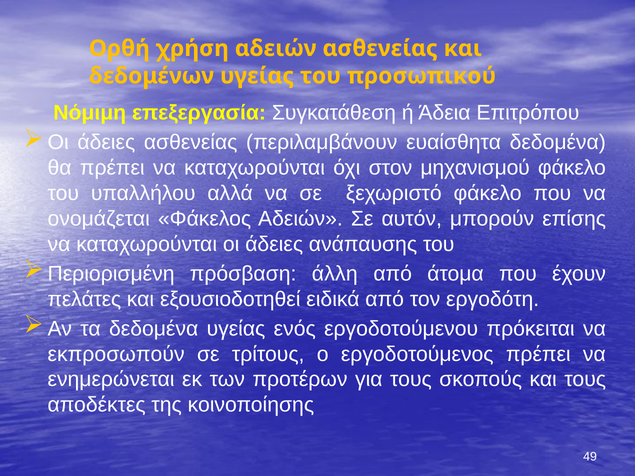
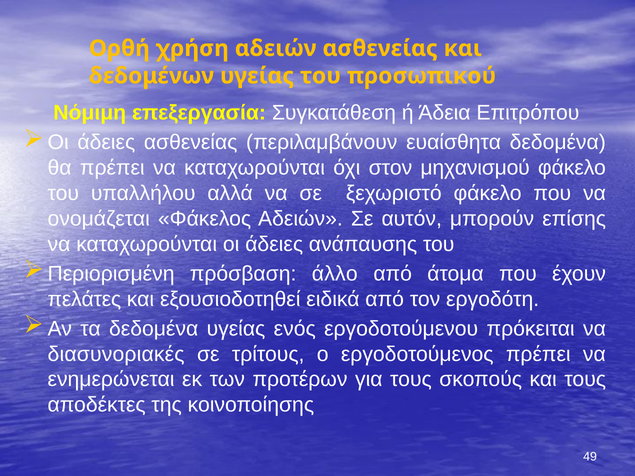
άλλη: άλλη -> άλλο
εκπροσωπούν: εκπροσωπούν -> διασυνοριακές
